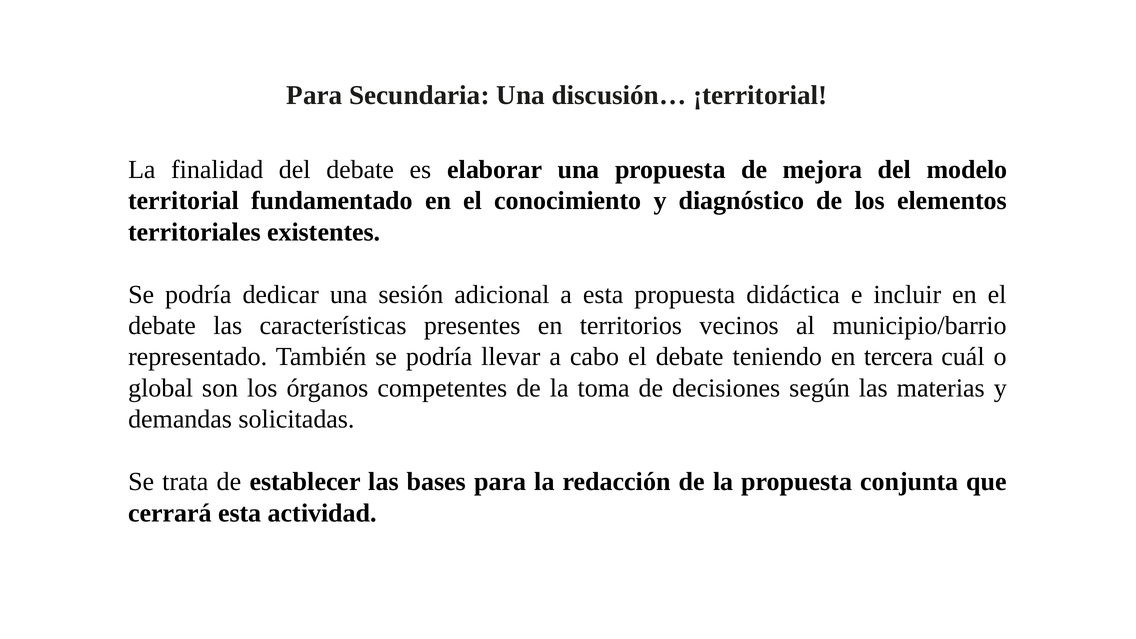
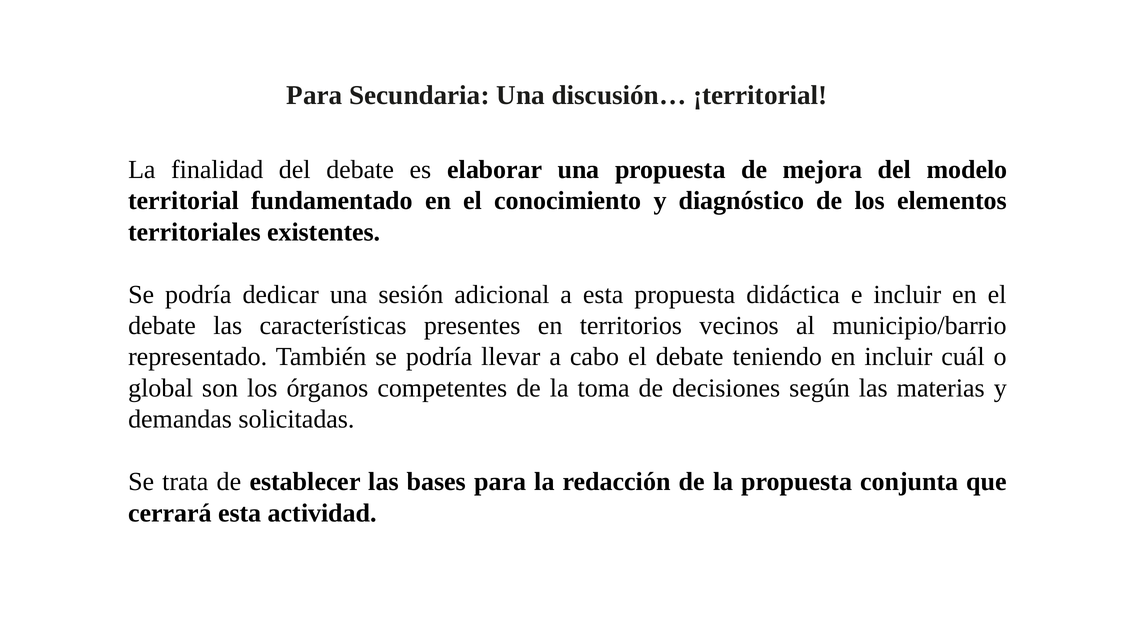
en tercera: tercera -> incluir
